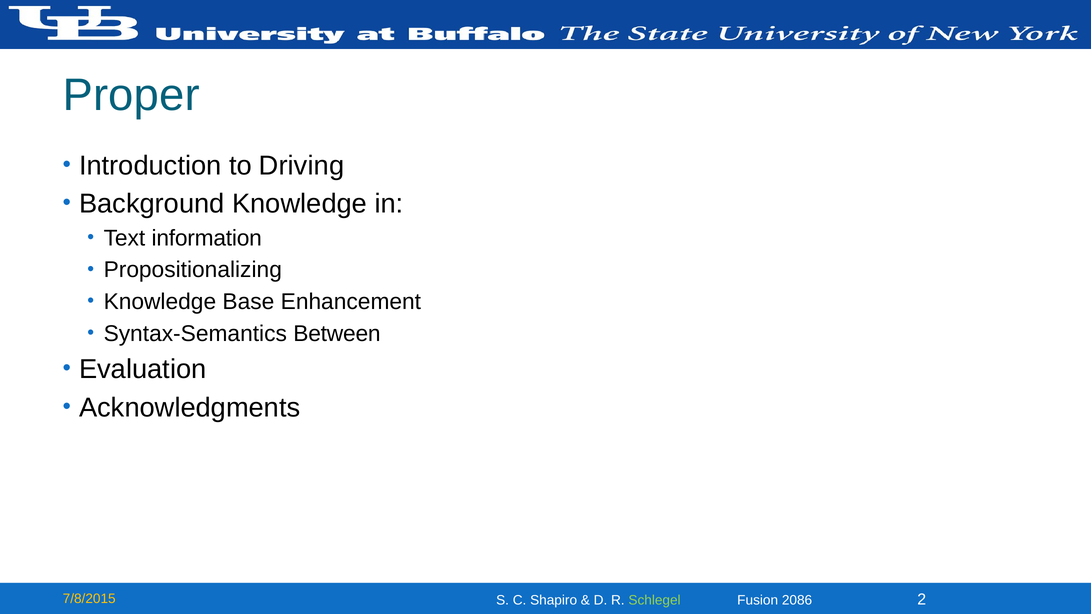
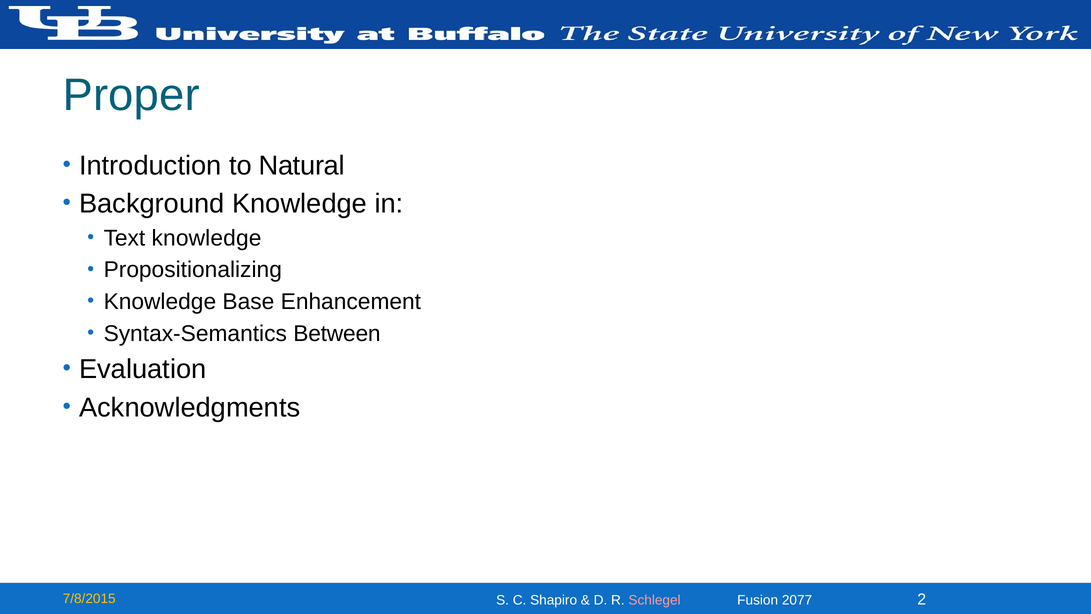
Driving: Driving -> Natural
Text information: information -> knowledge
Schlegel colour: light green -> pink
2086: 2086 -> 2077
